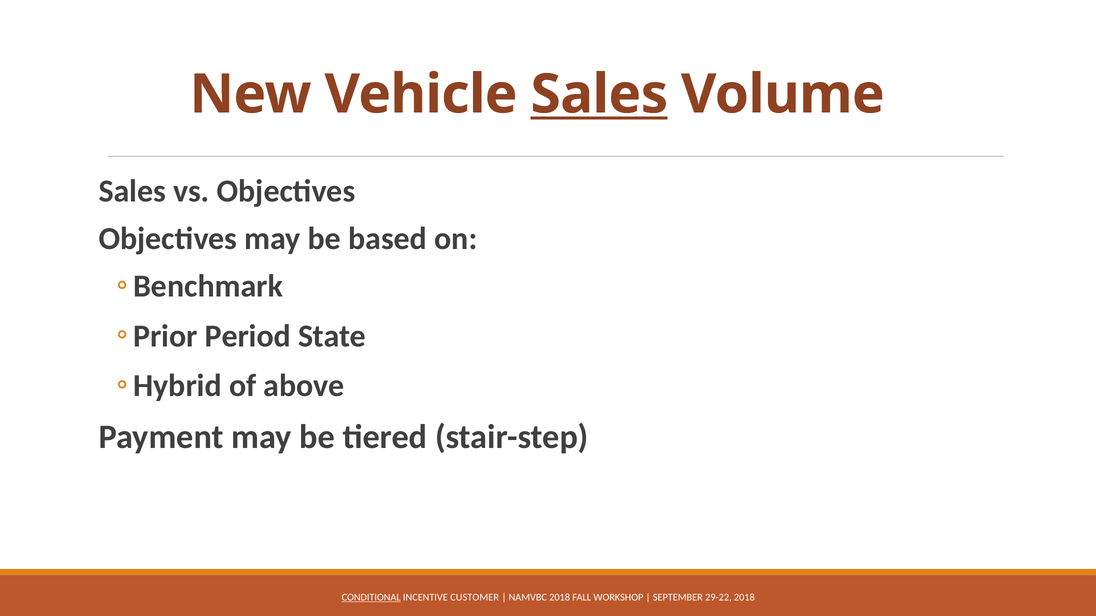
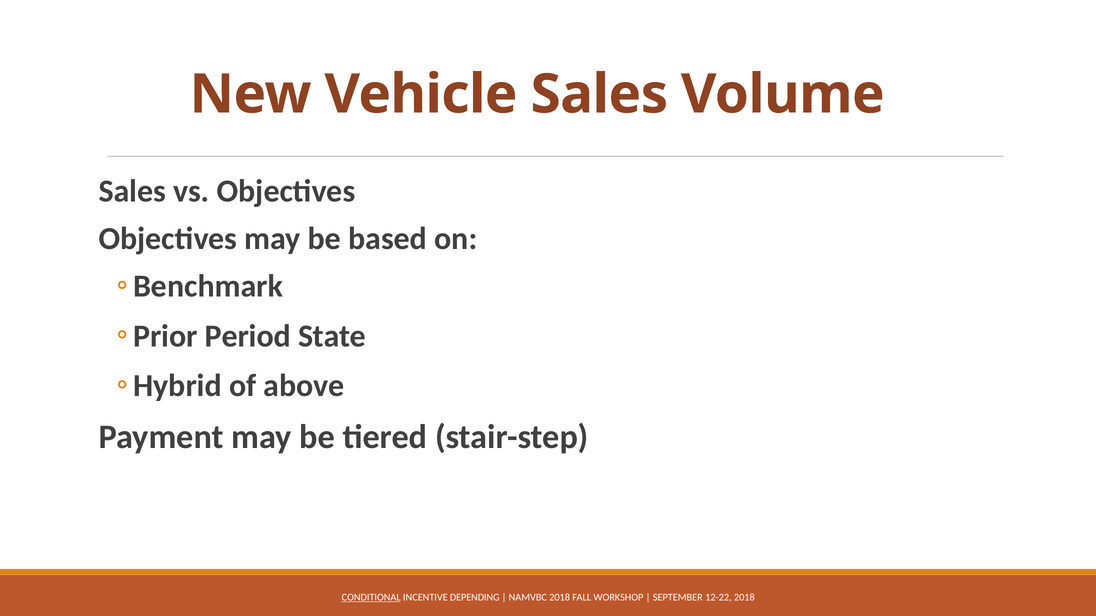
Sales at (599, 95) underline: present -> none
CUSTOMER: CUSTOMER -> DEPENDING
29-22: 29-22 -> 12-22
